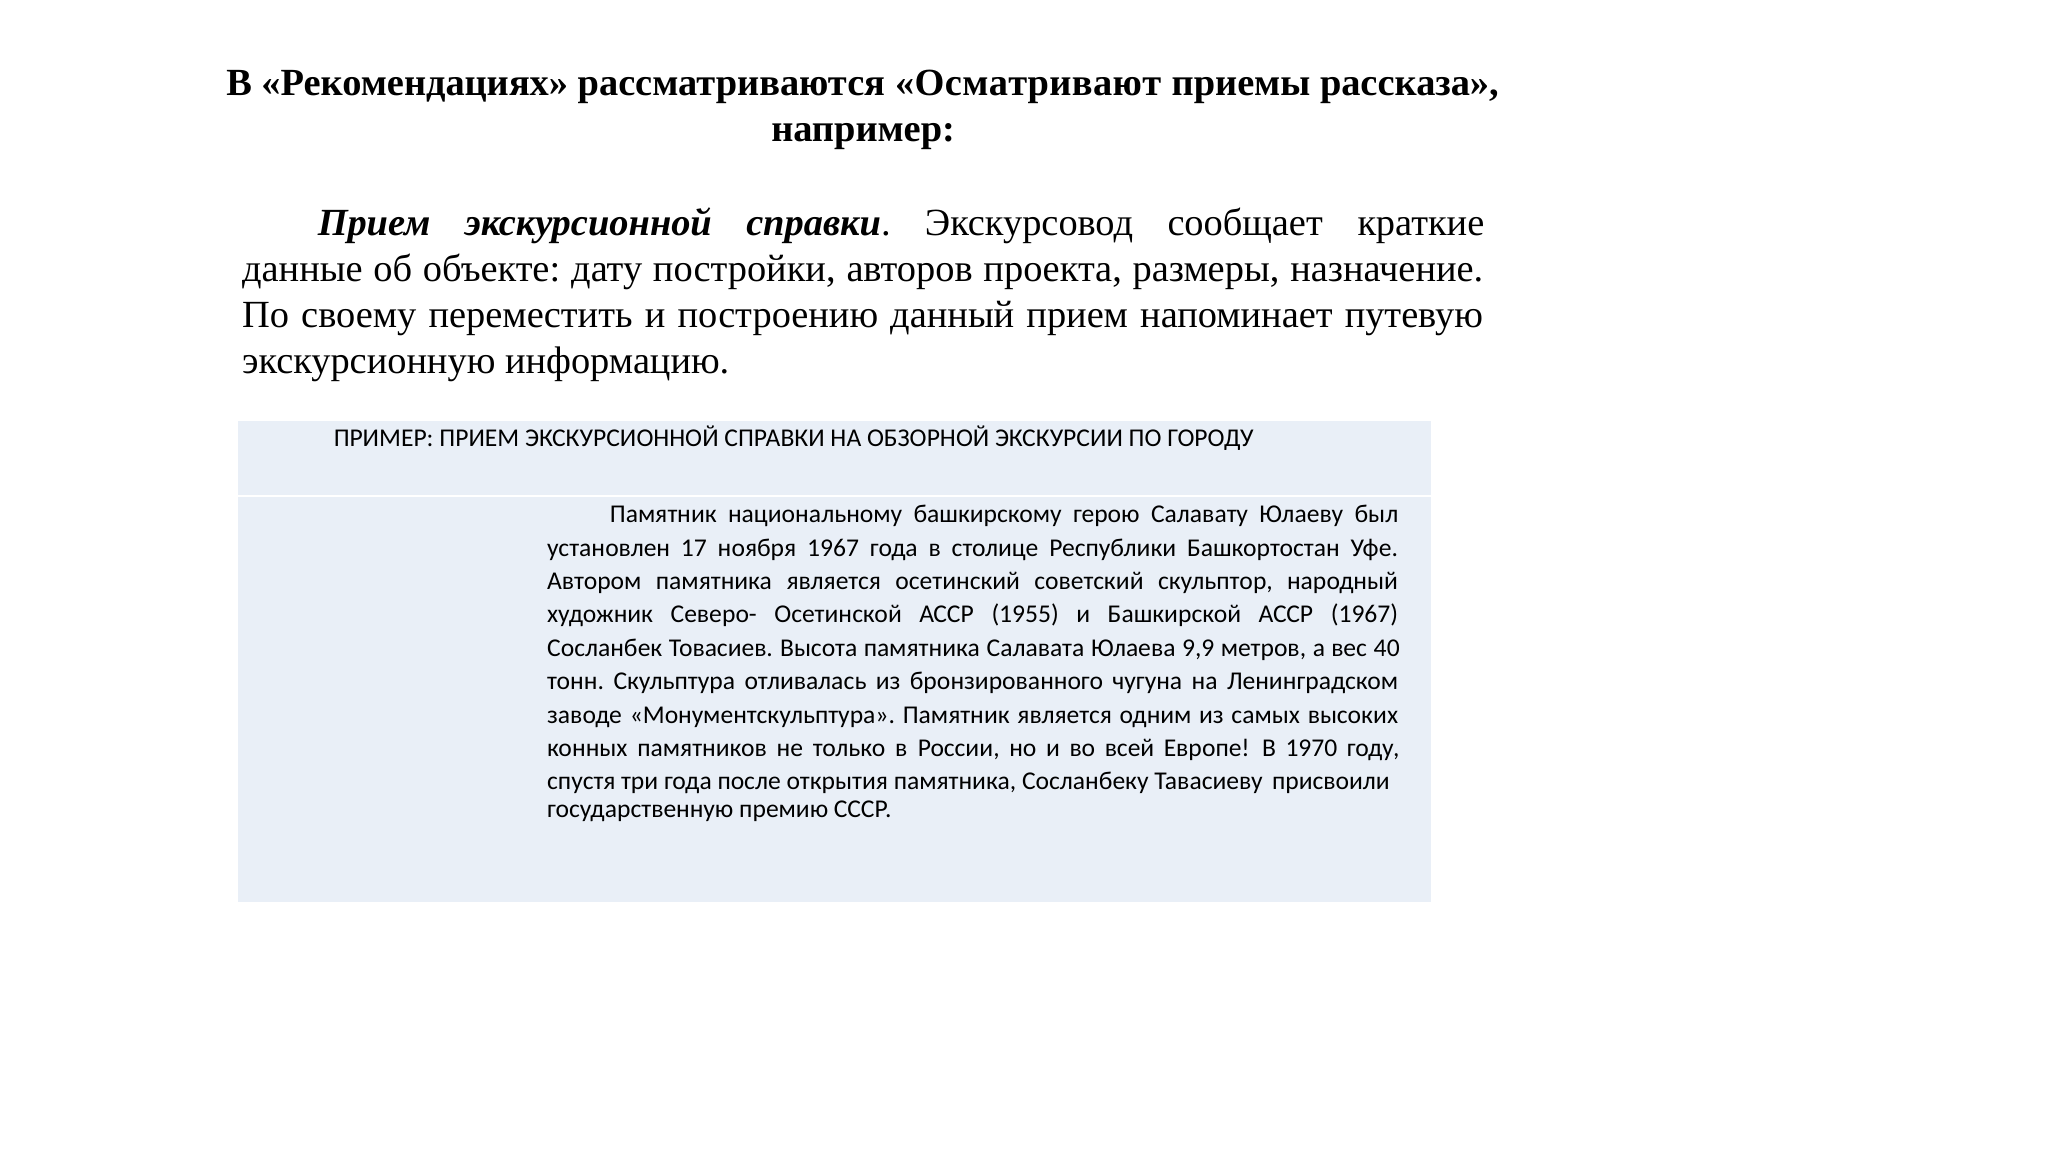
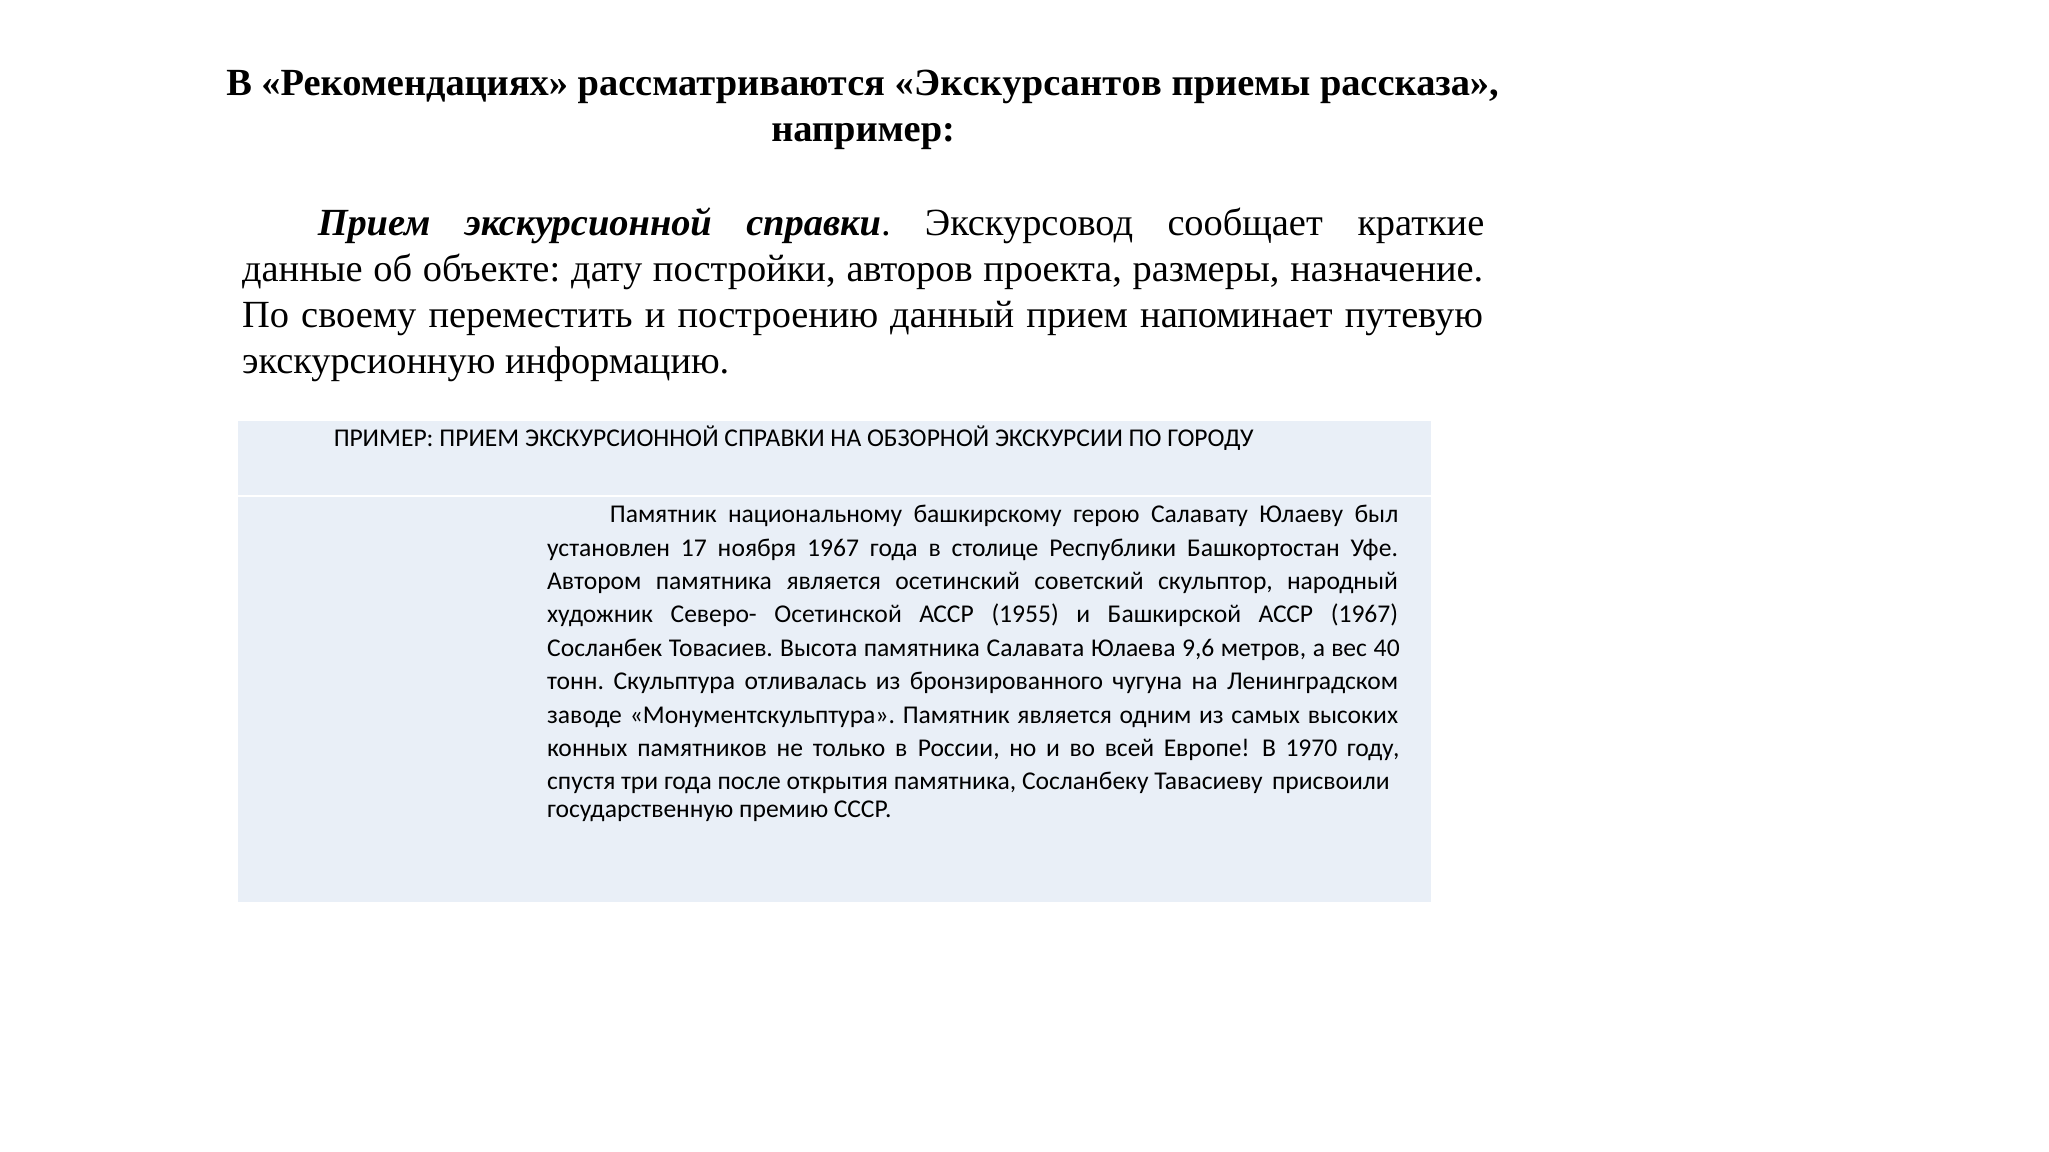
Осматривают: Осматривают -> Экскурсантов
9,9: 9,9 -> 9,6
